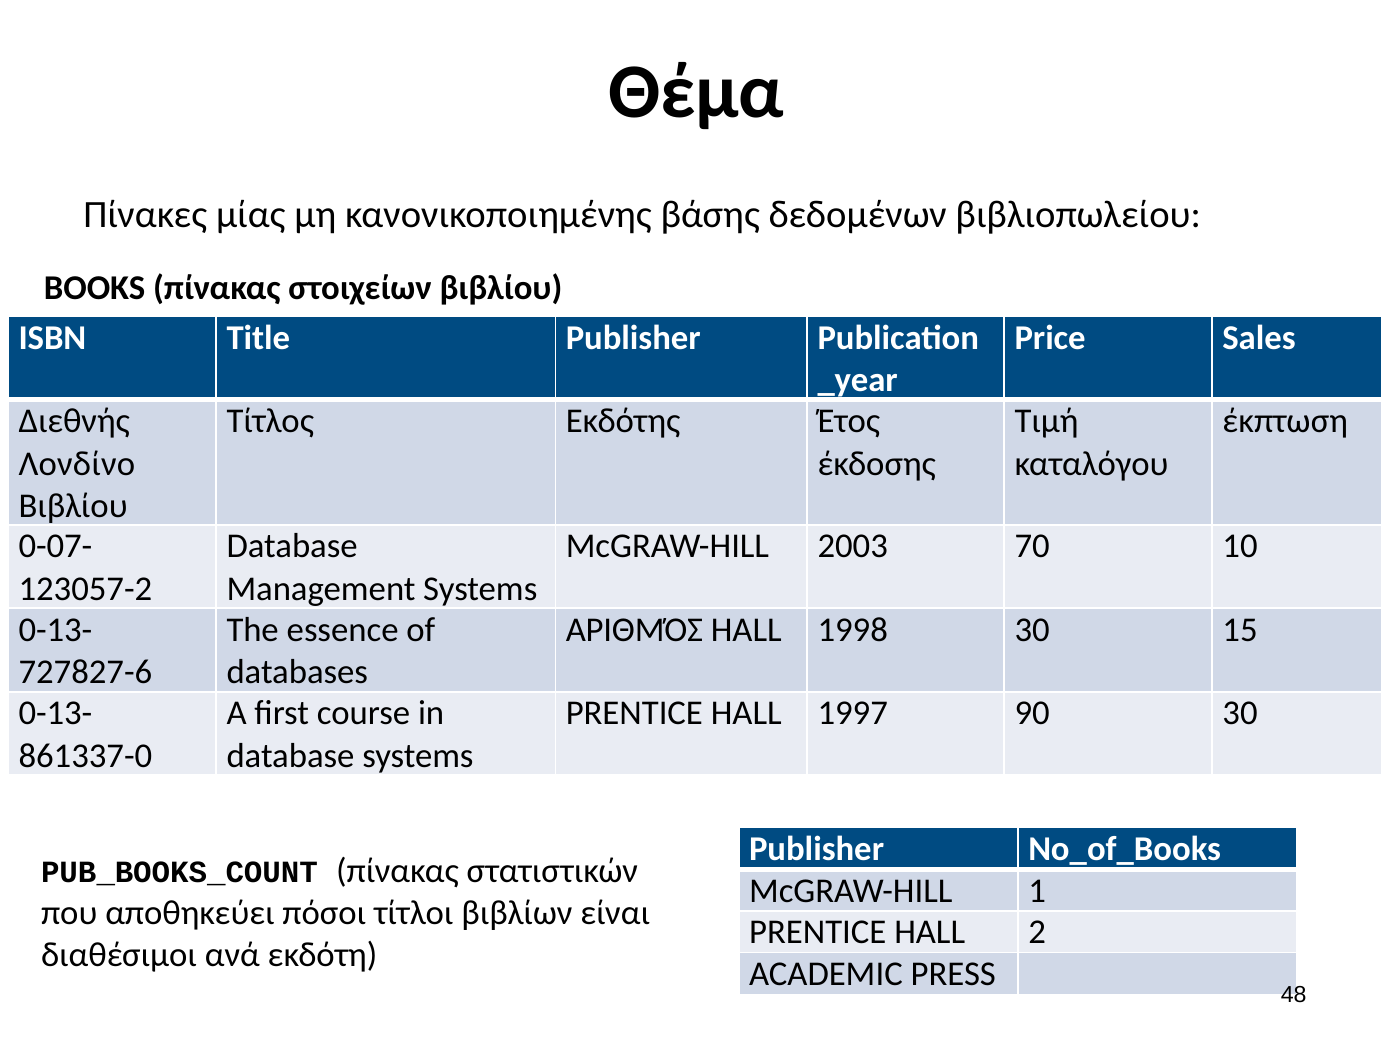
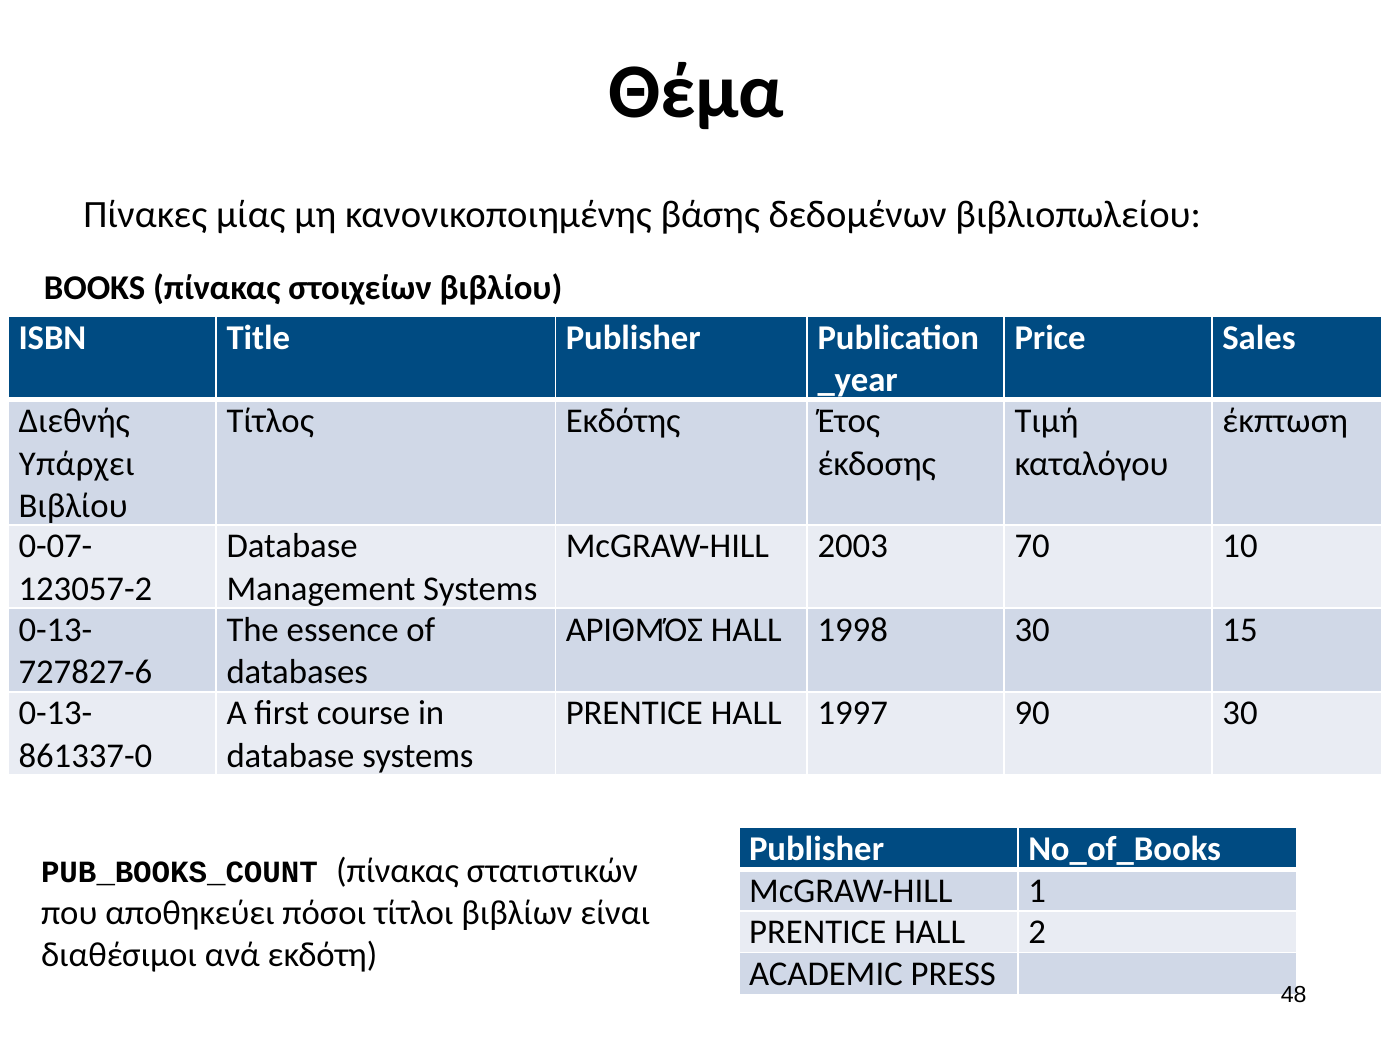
Λονδίνο: Λονδίνο -> Υπάρχει
